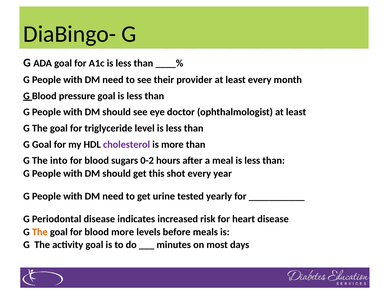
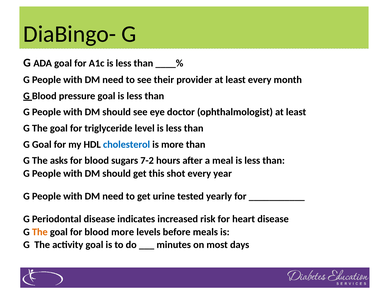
cholesterol colour: purple -> blue
into: into -> asks
0-2: 0-2 -> 7-2
